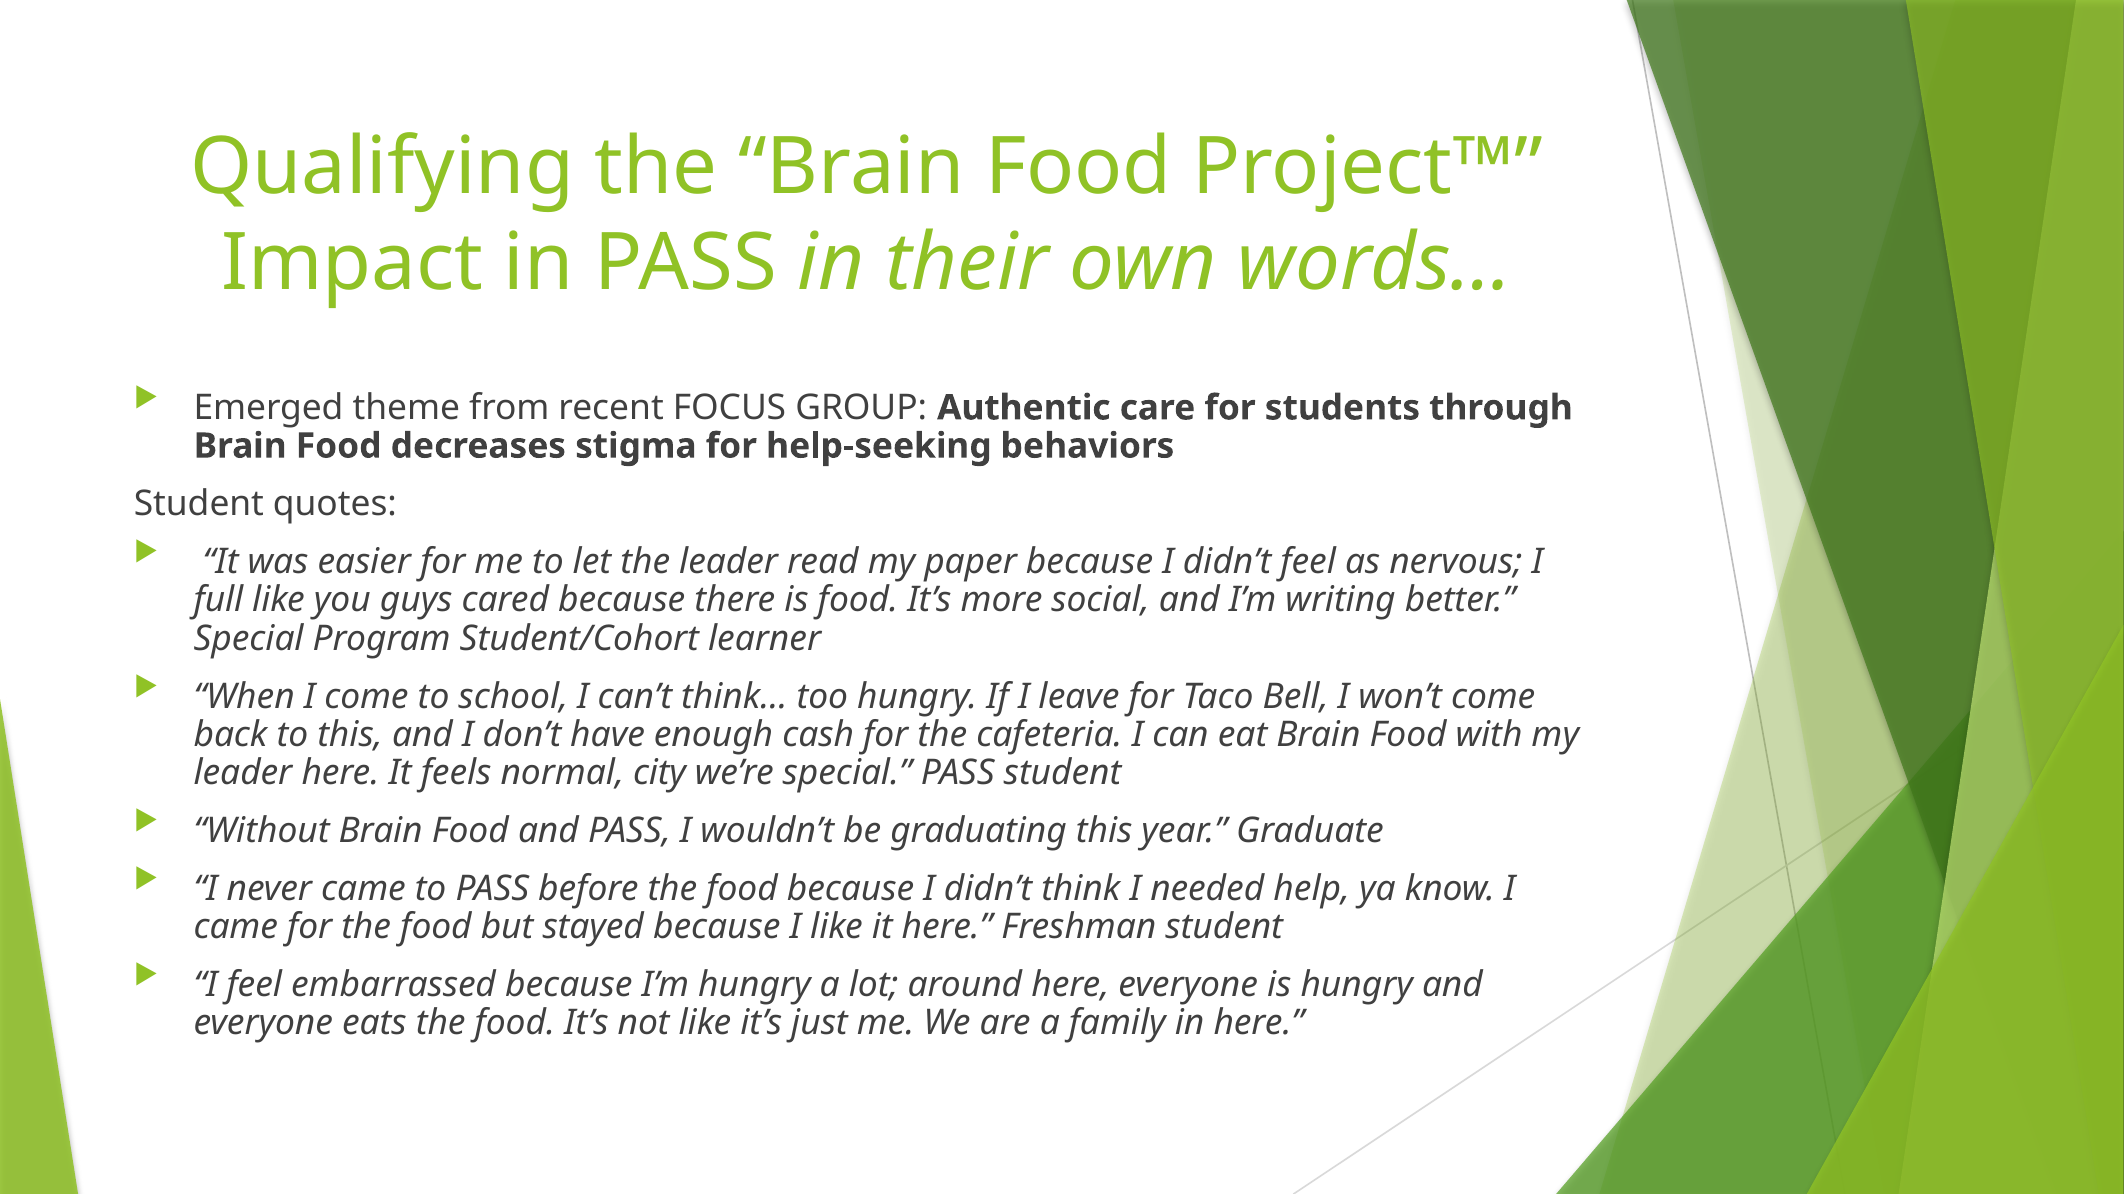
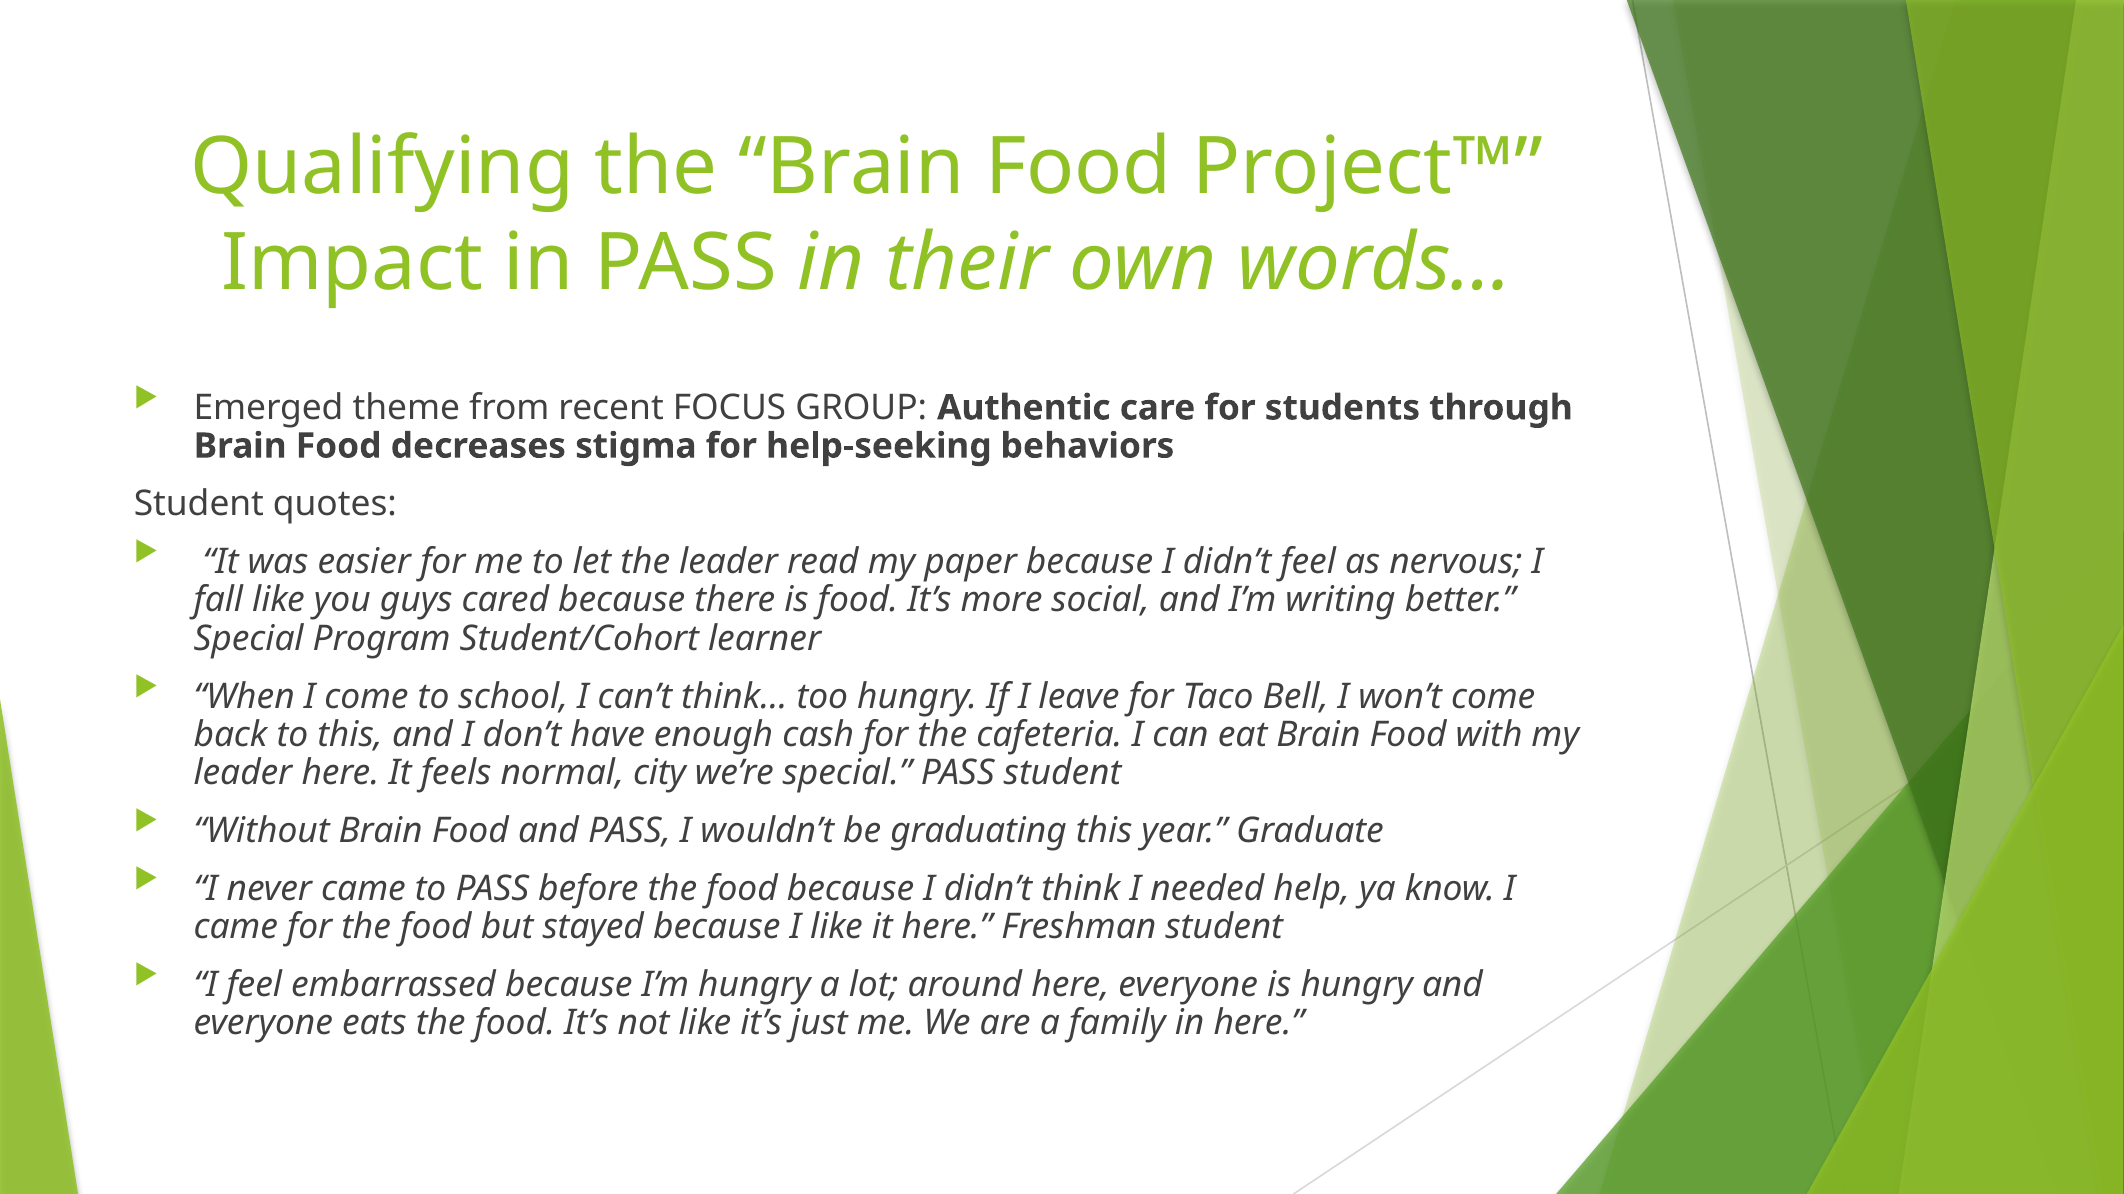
full: full -> fall
